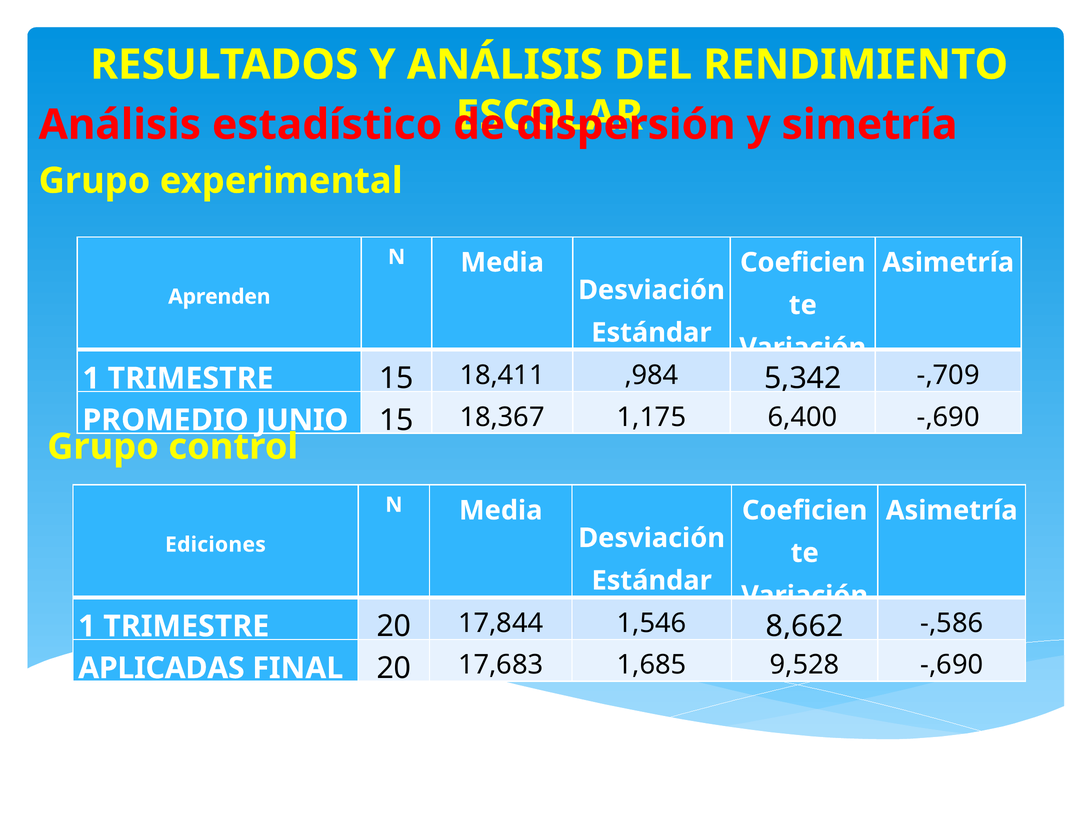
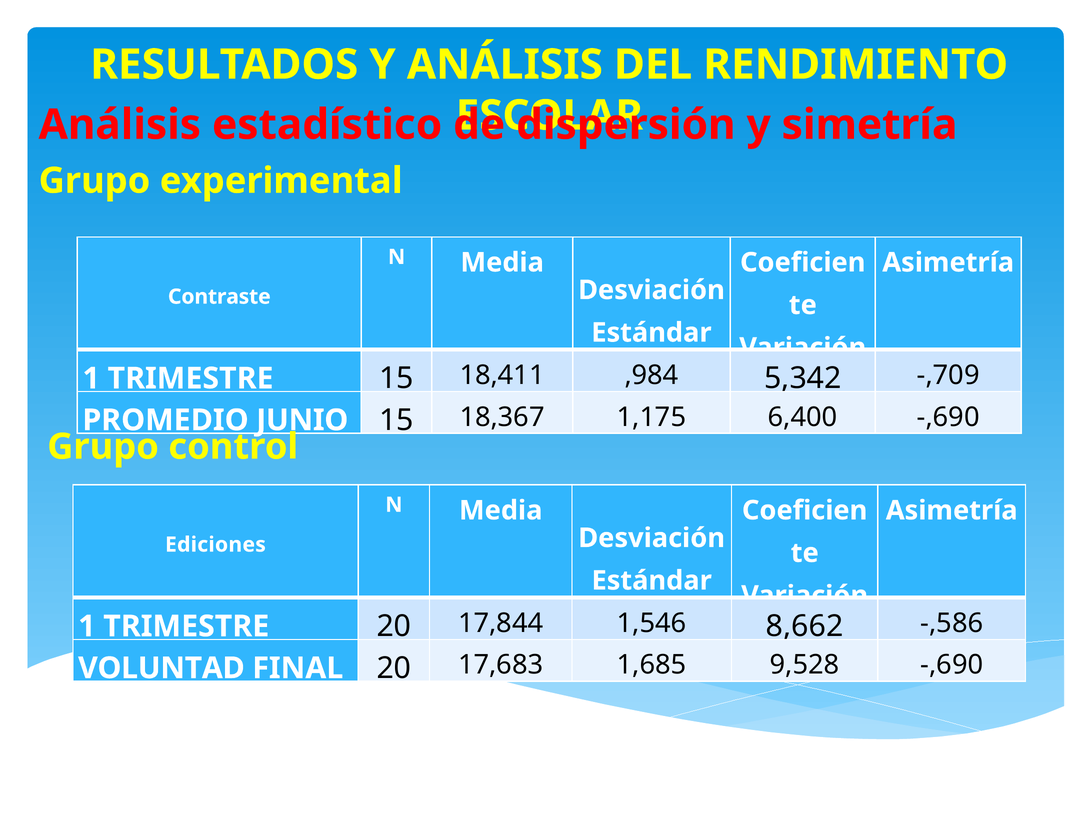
Aprenden: Aprenden -> Contraste
APLICADAS: APLICADAS -> VOLUNTAD
